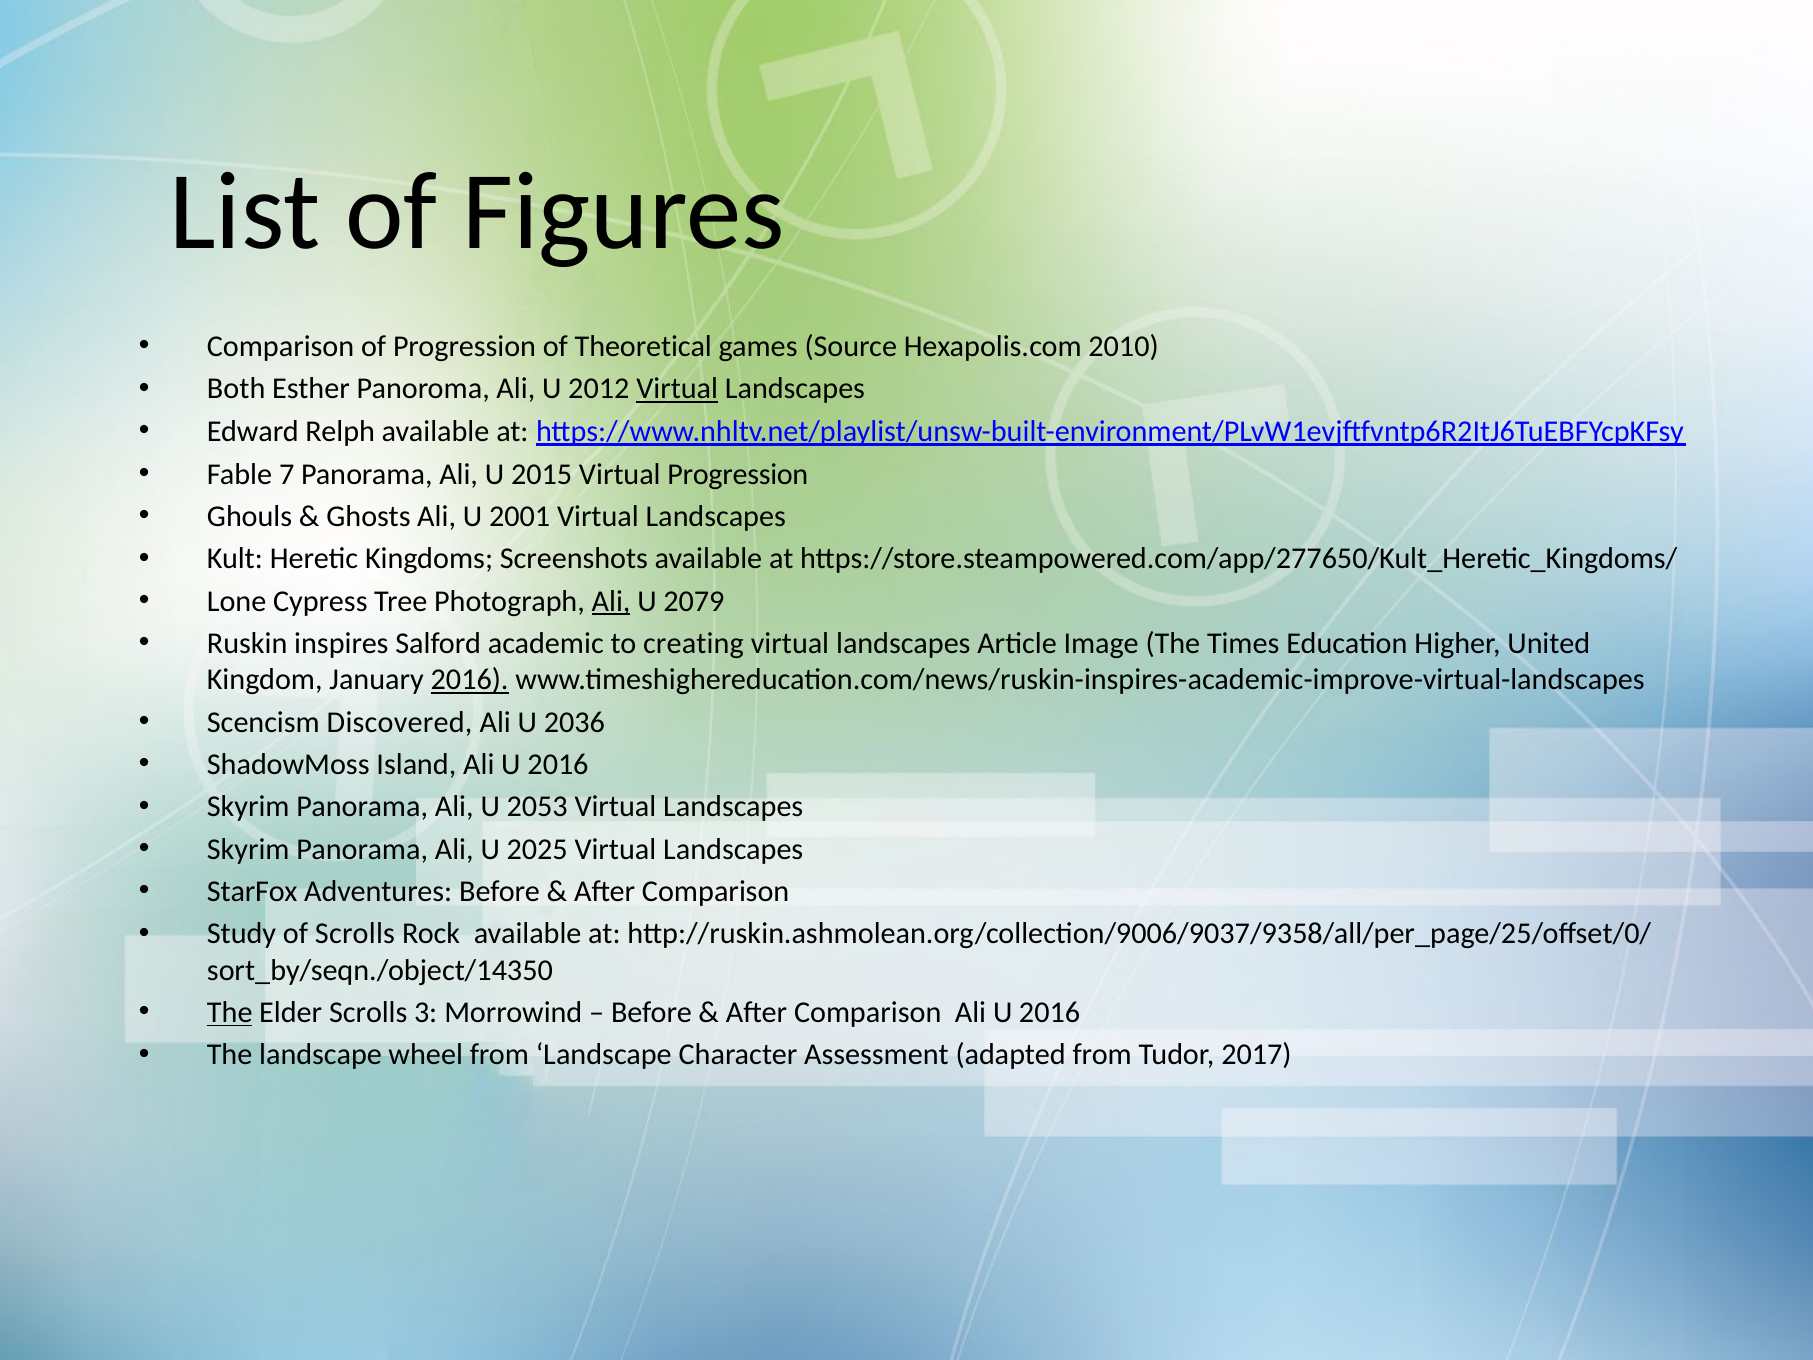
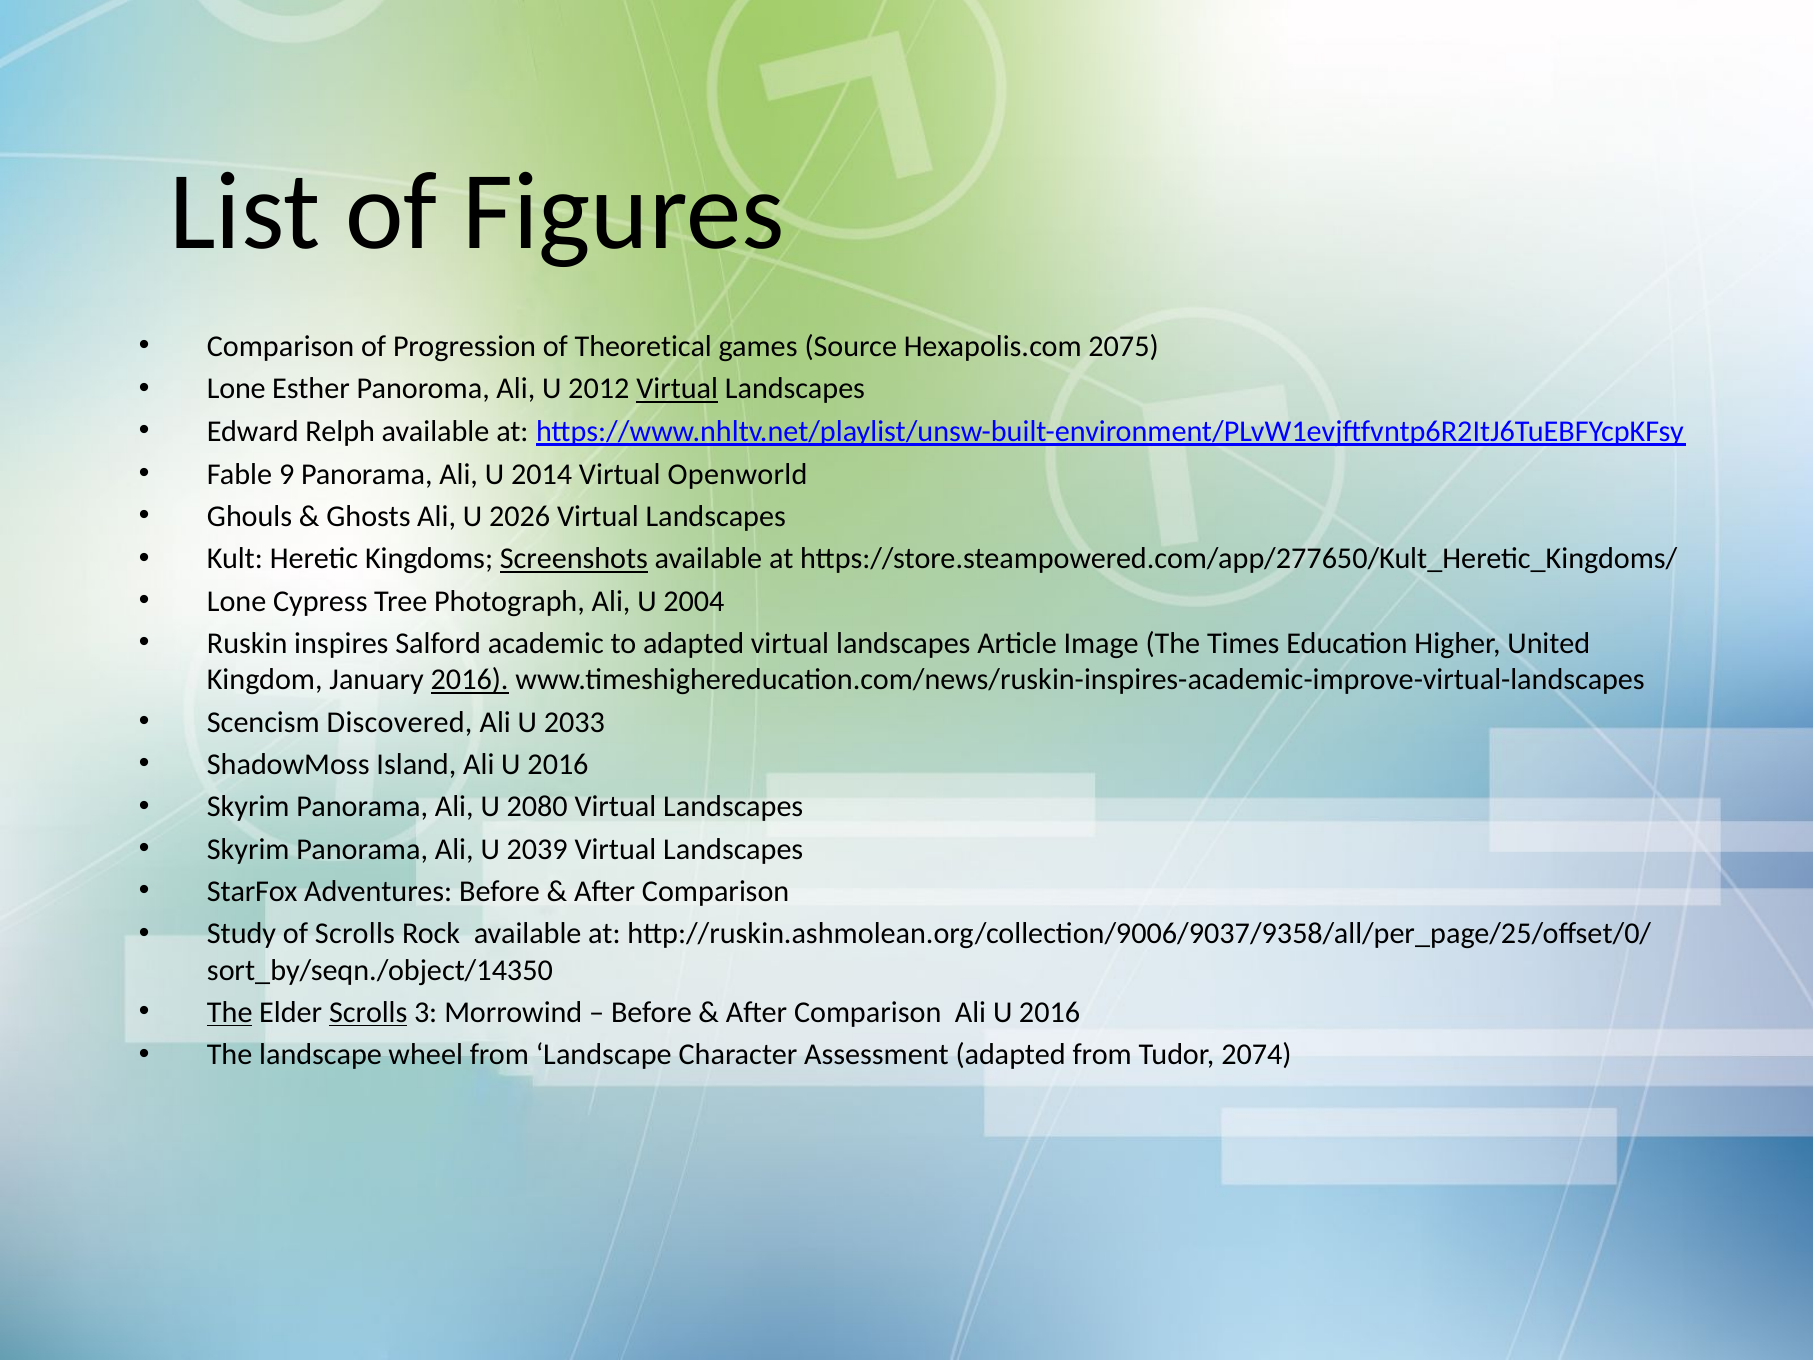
2010: 2010 -> 2075
Both at (236, 389): Both -> Lone
7: 7 -> 9
2015: 2015 -> 2014
Virtual Progression: Progression -> Openworld
2001: 2001 -> 2026
Screenshots underline: none -> present
Ali at (611, 601) underline: present -> none
2079: 2079 -> 2004
to creating: creating -> adapted
2036: 2036 -> 2033
2053: 2053 -> 2080
2025: 2025 -> 2039
Scrolls at (368, 1012) underline: none -> present
2017: 2017 -> 2074
